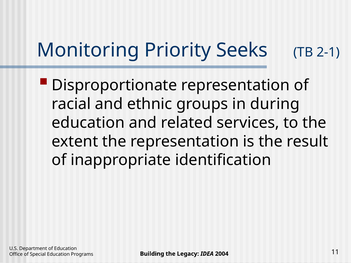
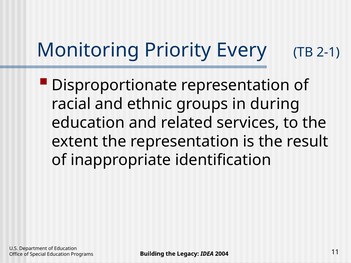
Seeks: Seeks -> Every
